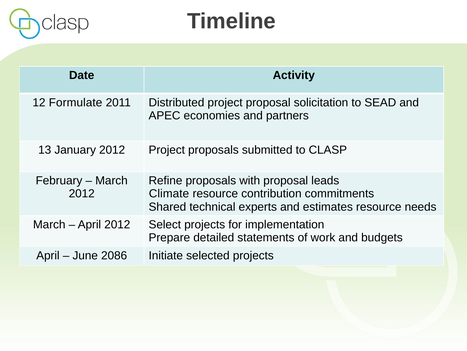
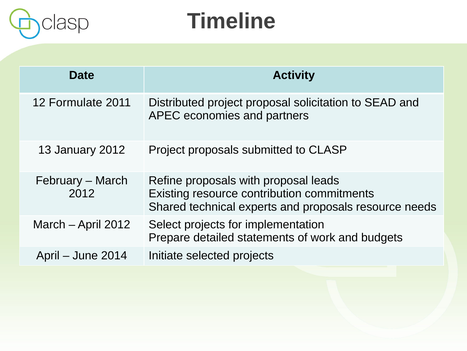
Climate: Climate -> Existing
and estimates: estimates -> proposals
2086: 2086 -> 2014
